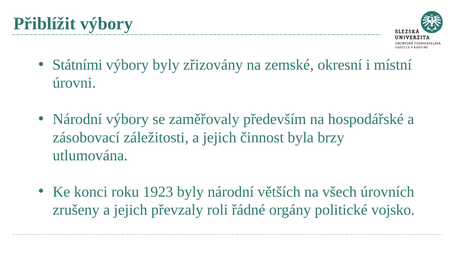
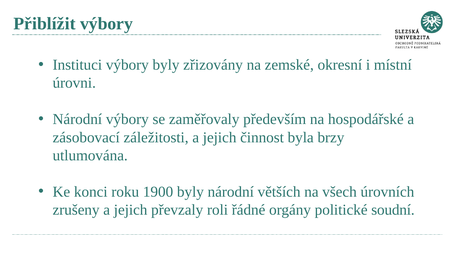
Státními: Státními -> Instituci
1923: 1923 -> 1900
vojsko: vojsko -> soudní
